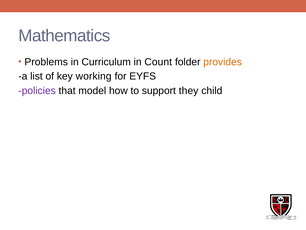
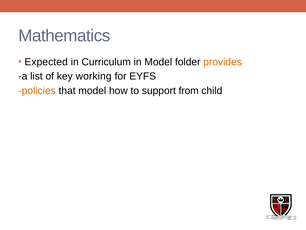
Problems: Problems -> Expected
in Count: Count -> Model
policies colour: purple -> orange
they: they -> from
